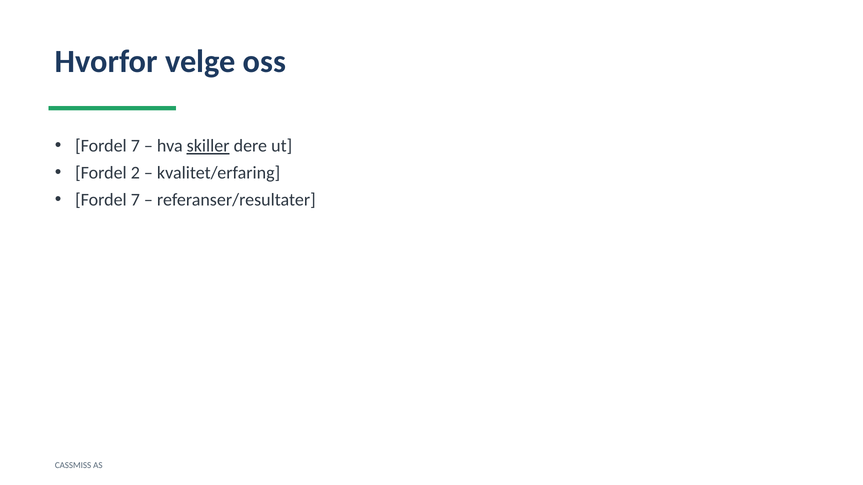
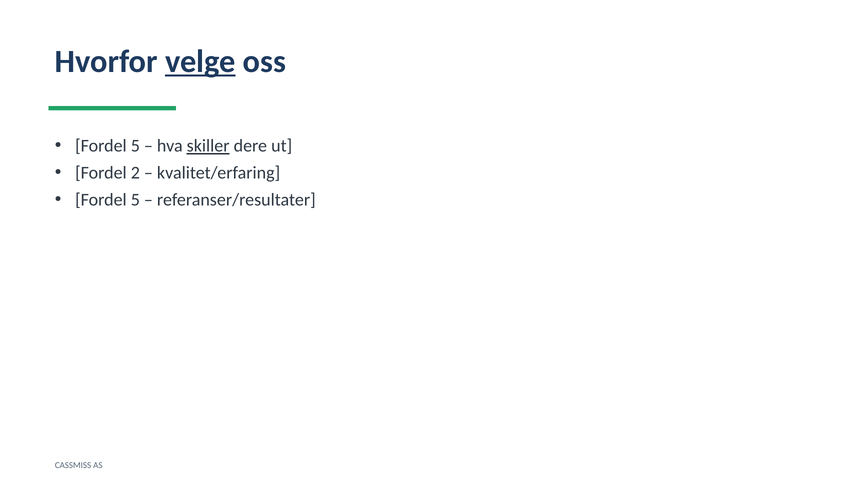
velge underline: none -> present
7 at (135, 146): 7 -> 5
7 at (135, 200): 7 -> 5
